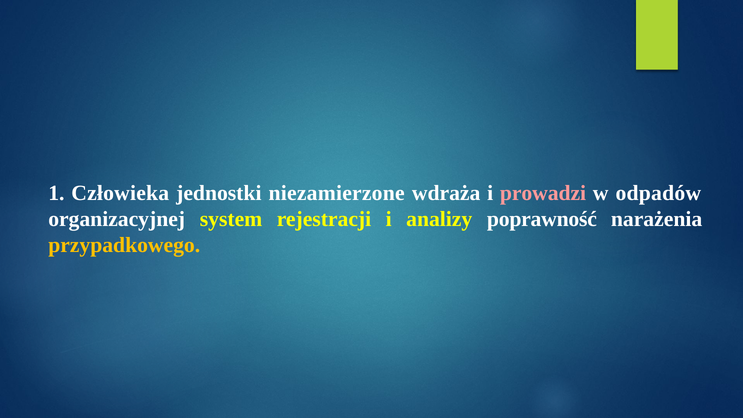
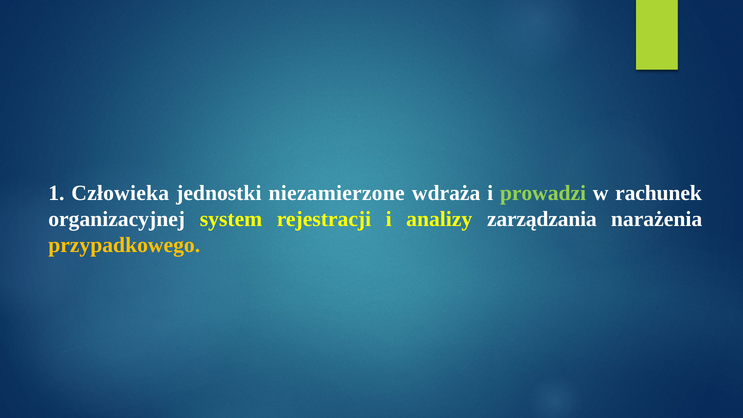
prowadzi colour: pink -> light green
odpadów: odpadów -> rachunek
poprawność: poprawność -> zarządzania
